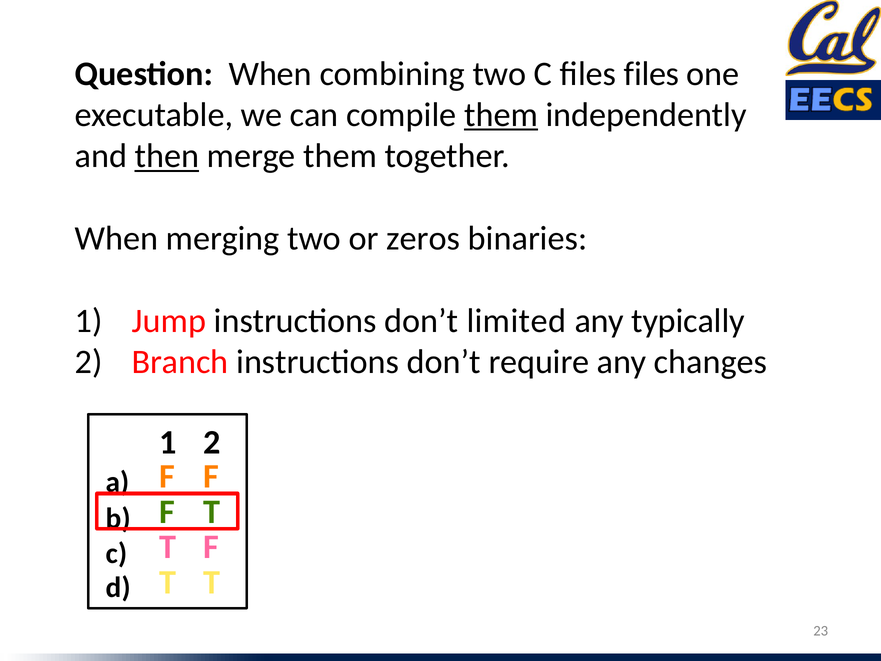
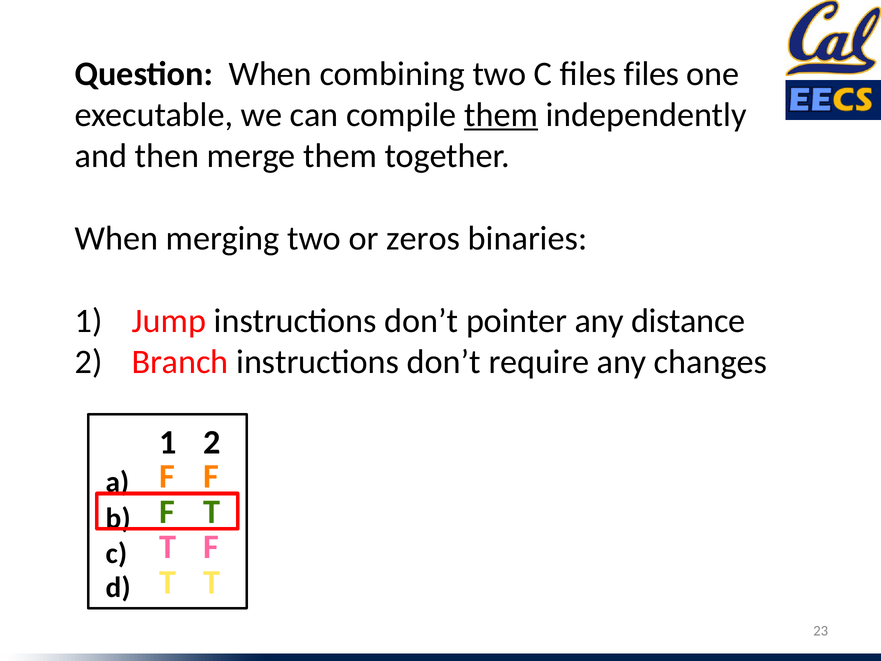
then underline: present -> none
limited: limited -> pointer
typically: typically -> distance
